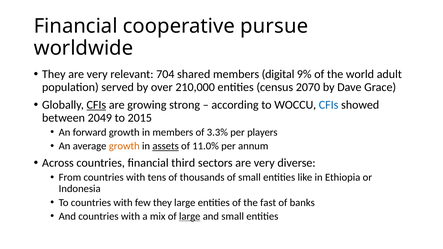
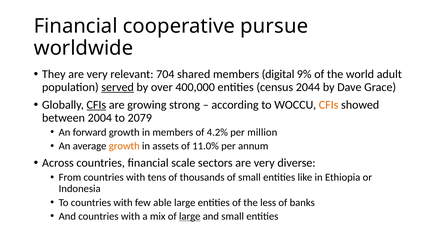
served underline: none -> present
210,000: 210,000 -> 400,000
2070: 2070 -> 2044
CFIs at (329, 105) colour: blue -> orange
2049: 2049 -> 2004
2015: 2015 -> 2079
3.3%: 3.3% -> 4.2%
players: players -> million
assets underline: present -> none
third: third -> scale
few they: they -> able
fast: fast -> less
